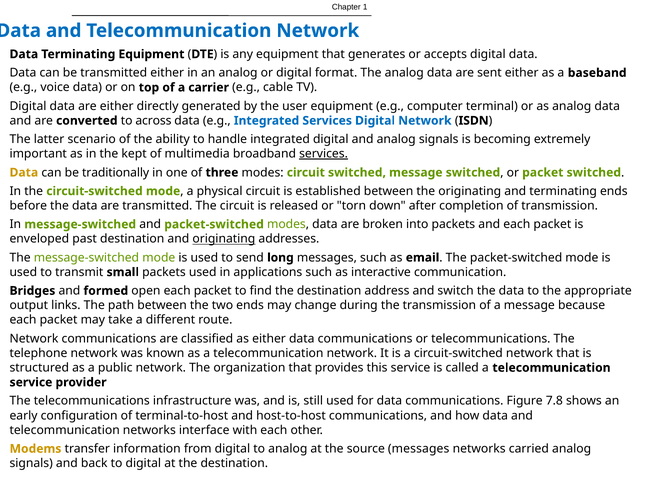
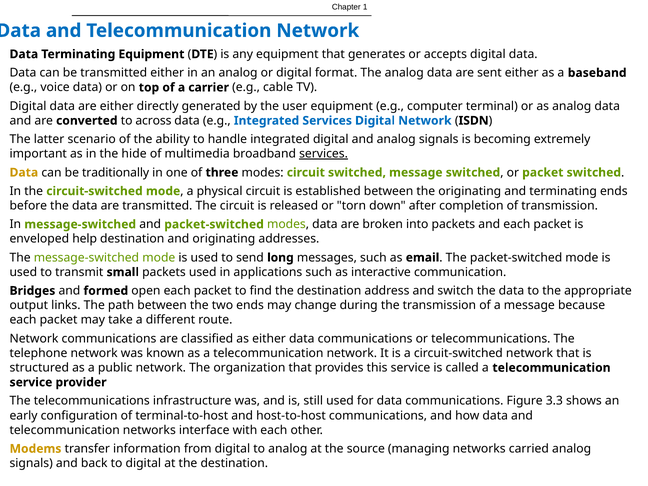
kept: kept -> hide
past: past -> help
originating at (224, 239) underline: present -> none
7.8: 7.8 -> 3.3
source messages: messages -> managing
